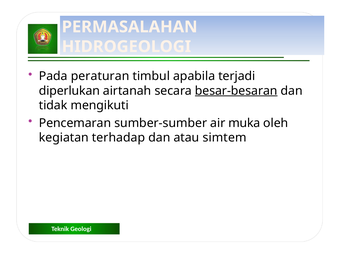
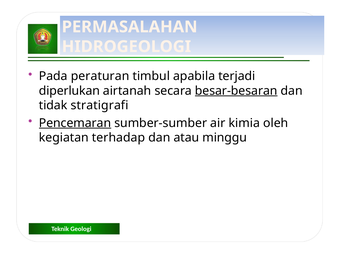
mengikuti: mengikuti -> stratigrafi
Pencemaran underline: none -> present
muka: muka -> kimia
simtem: simtem -> minggu
